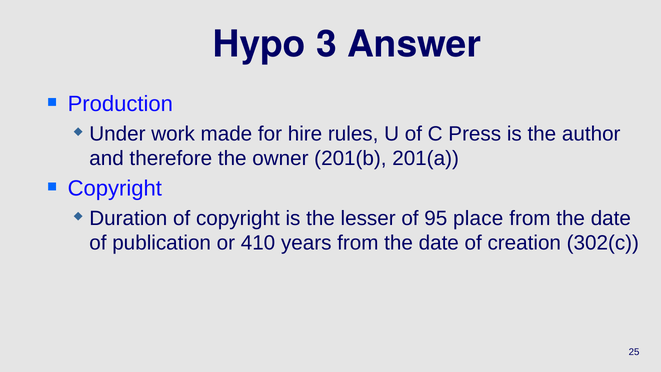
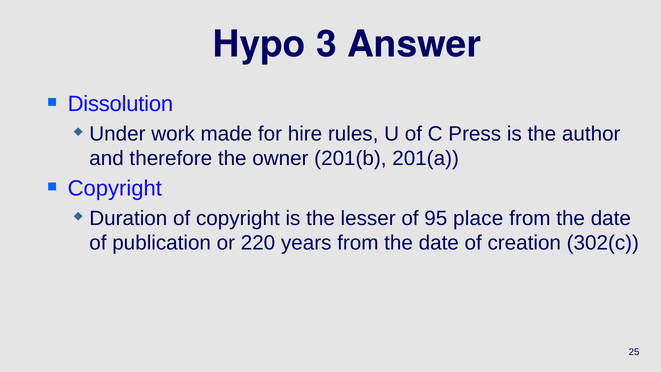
Production: Production -> Dissolution
410: 410 -> 220
